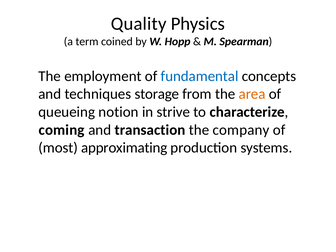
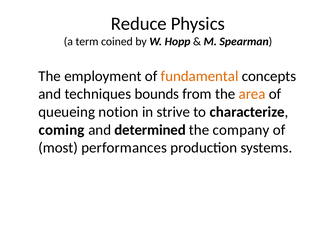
Quality: Quality -> Reduce
fundamental colour: blue -> orange
storage: storage -> bounds
transaction: transaction -> determined
approximating: approximating -> performances
